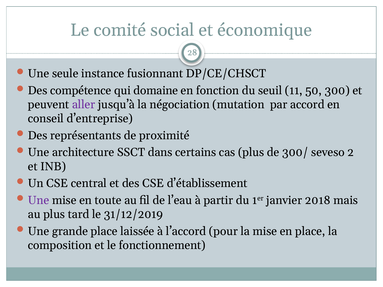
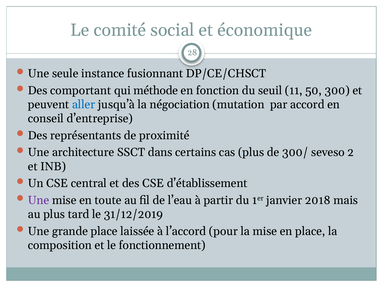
compétence: compétence -> comportant
domaine: domaine -> méthode
aller colour: purple -> blue
